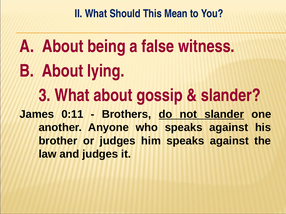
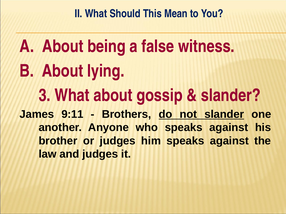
0:11: 0:11 -> 9:11
